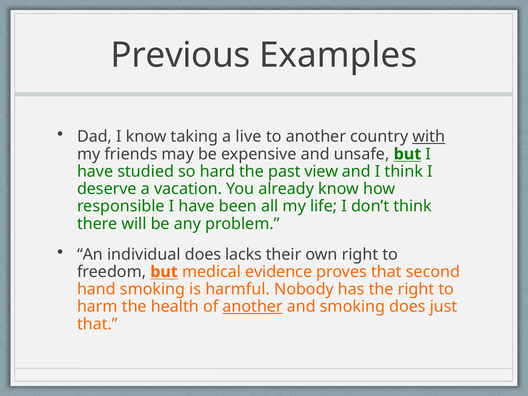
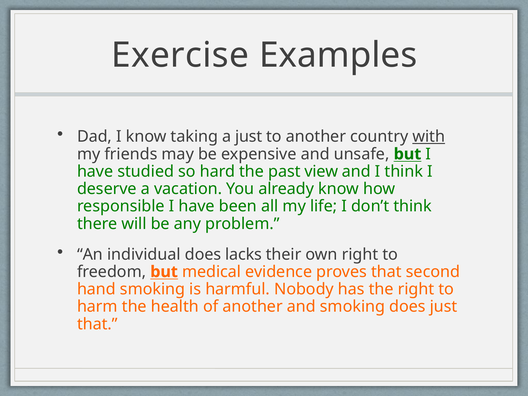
Previous: Previous -> Exercise
a live: live -> just
another at (253, 307) underline: present -> none
